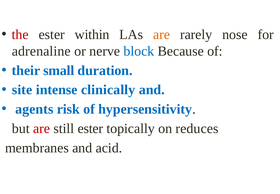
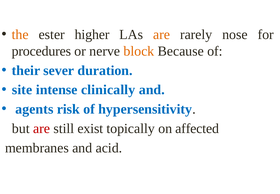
the colour: red -> orange
within: within -> higher
adrenaline: adrenaline -> procedures
block colour: blue -> orange
small: small -> sever
still ester: ester -> exist
reduces: reduces -> affected
